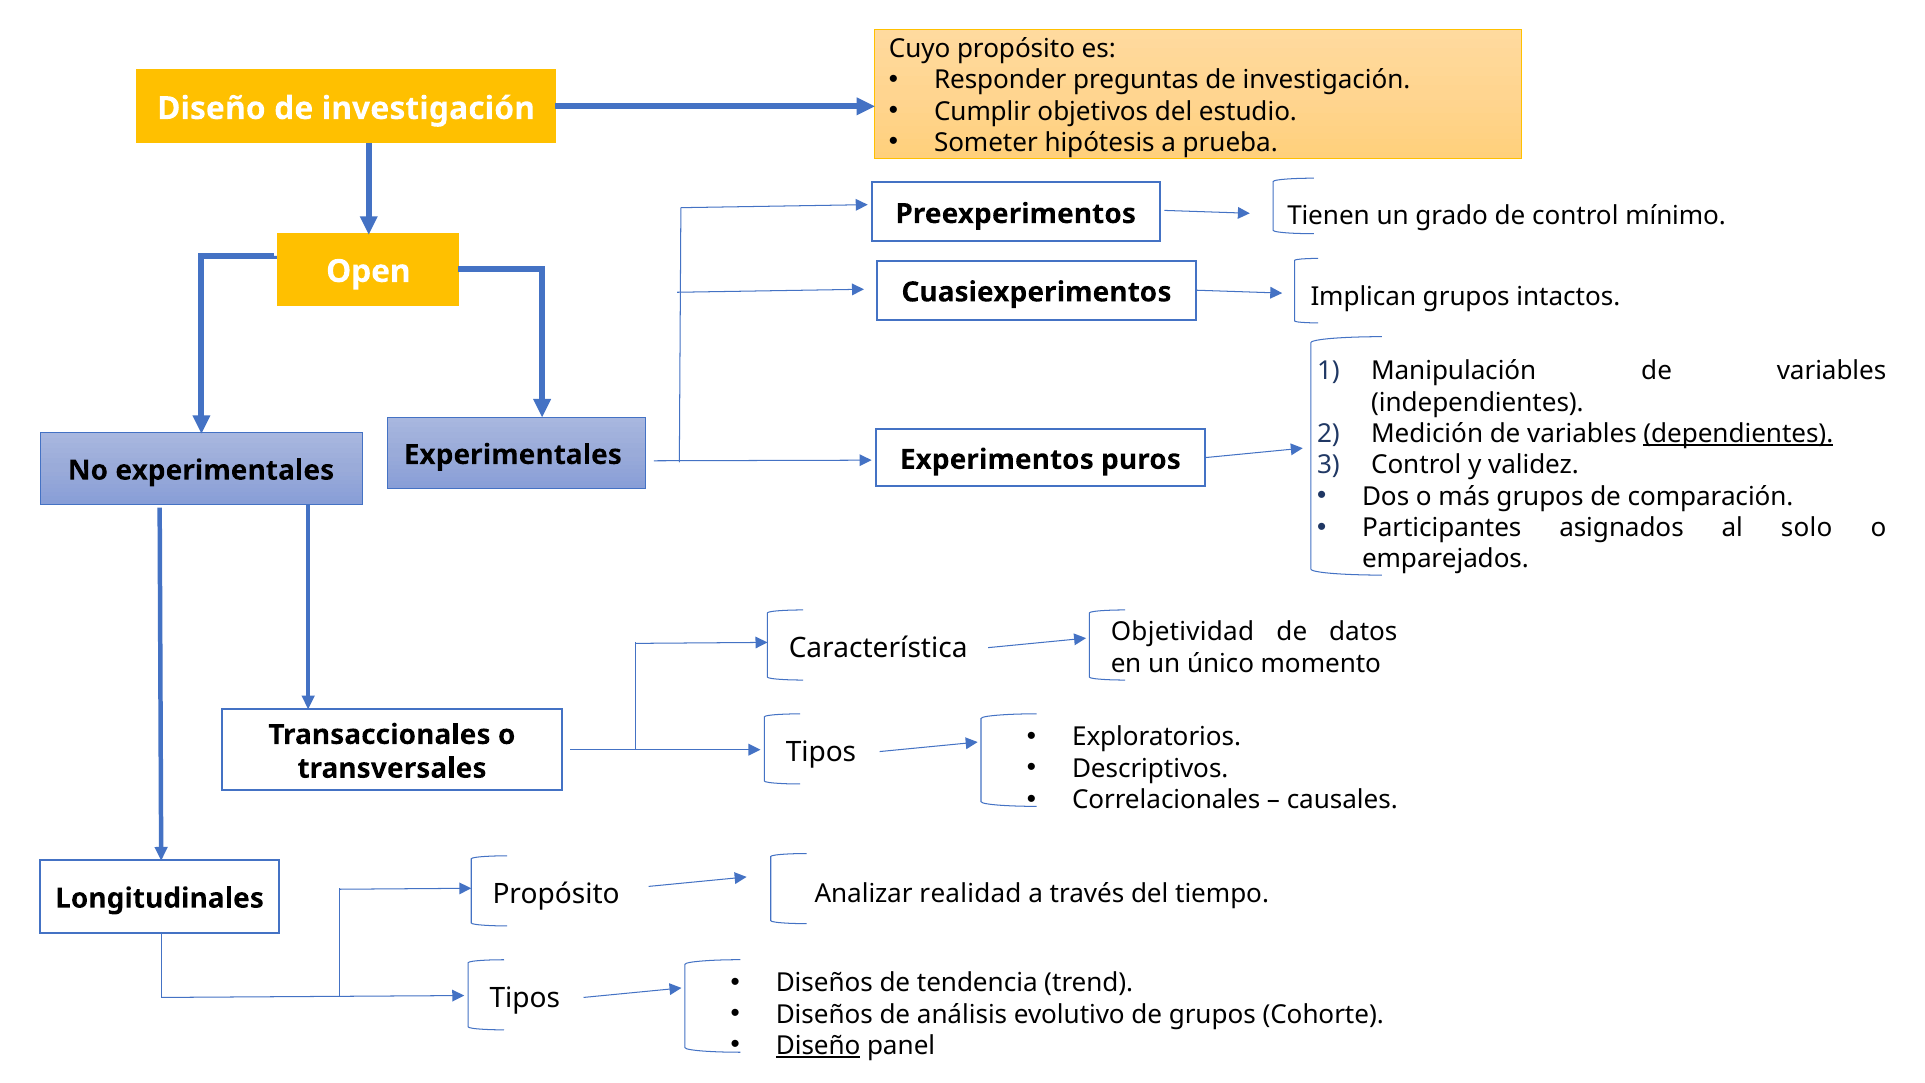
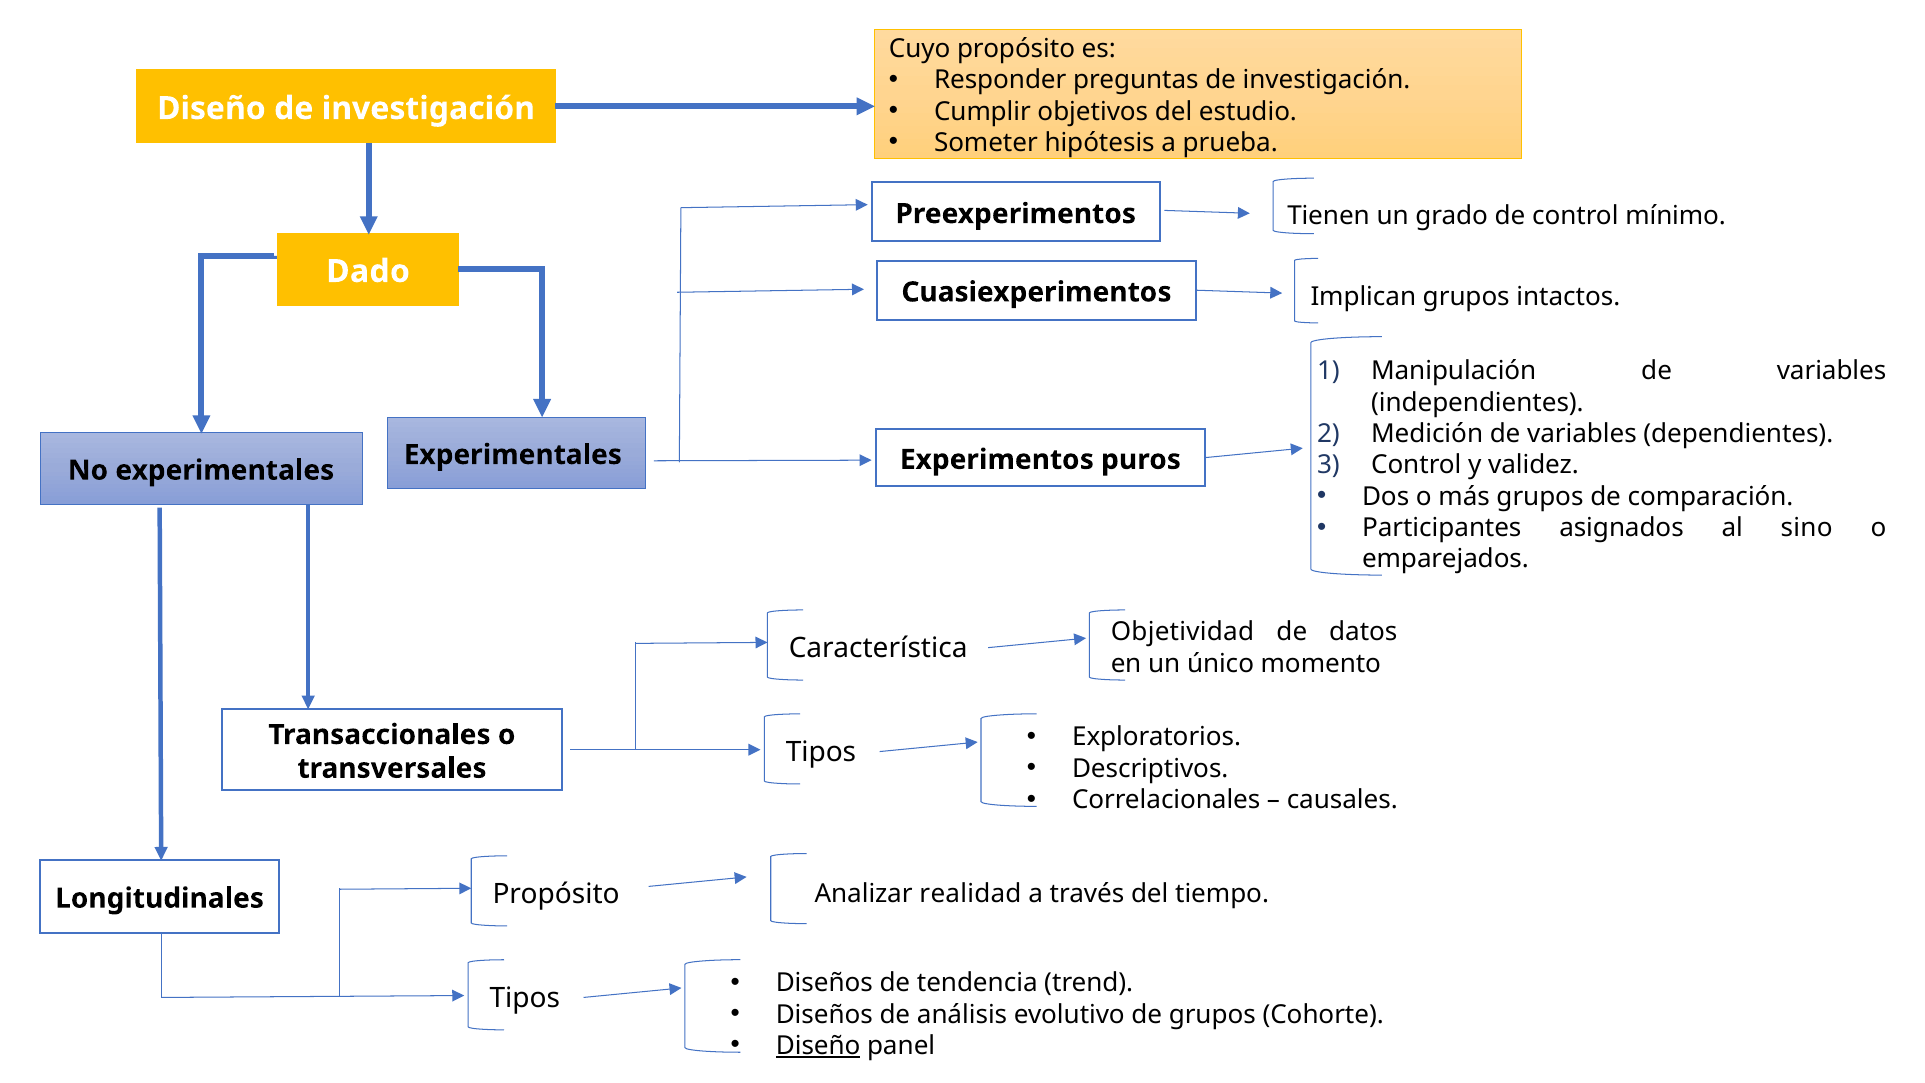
Open: Open -> Dado
dependientes underline: present -> none
solo: solo -> sino
